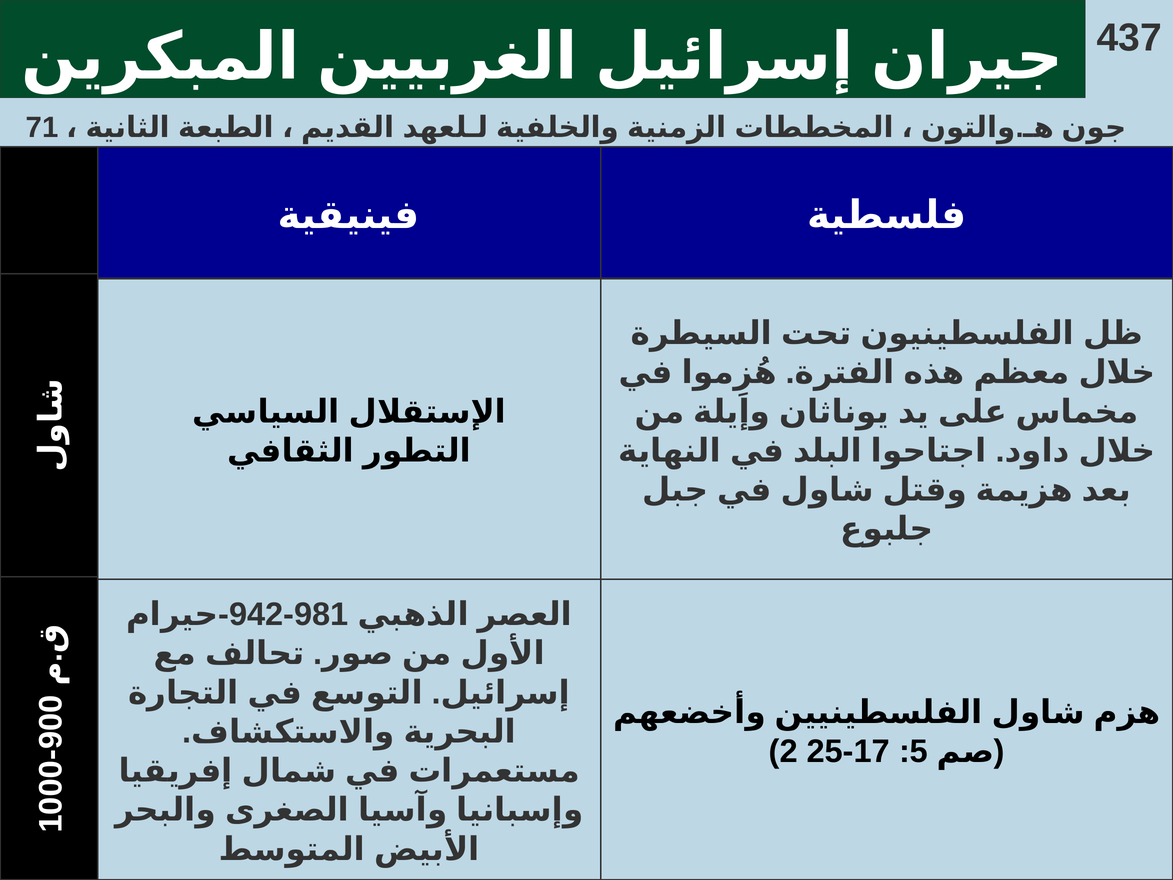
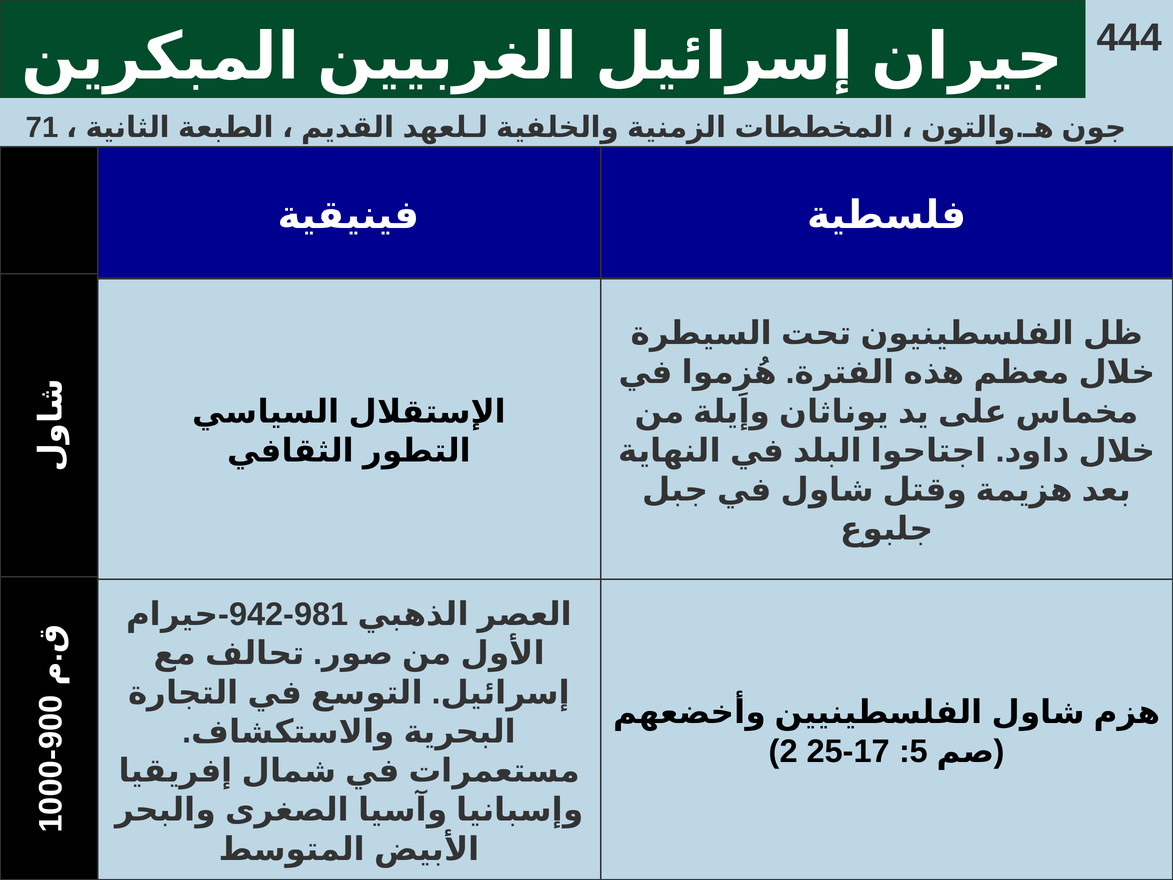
437: 437 -> 444
